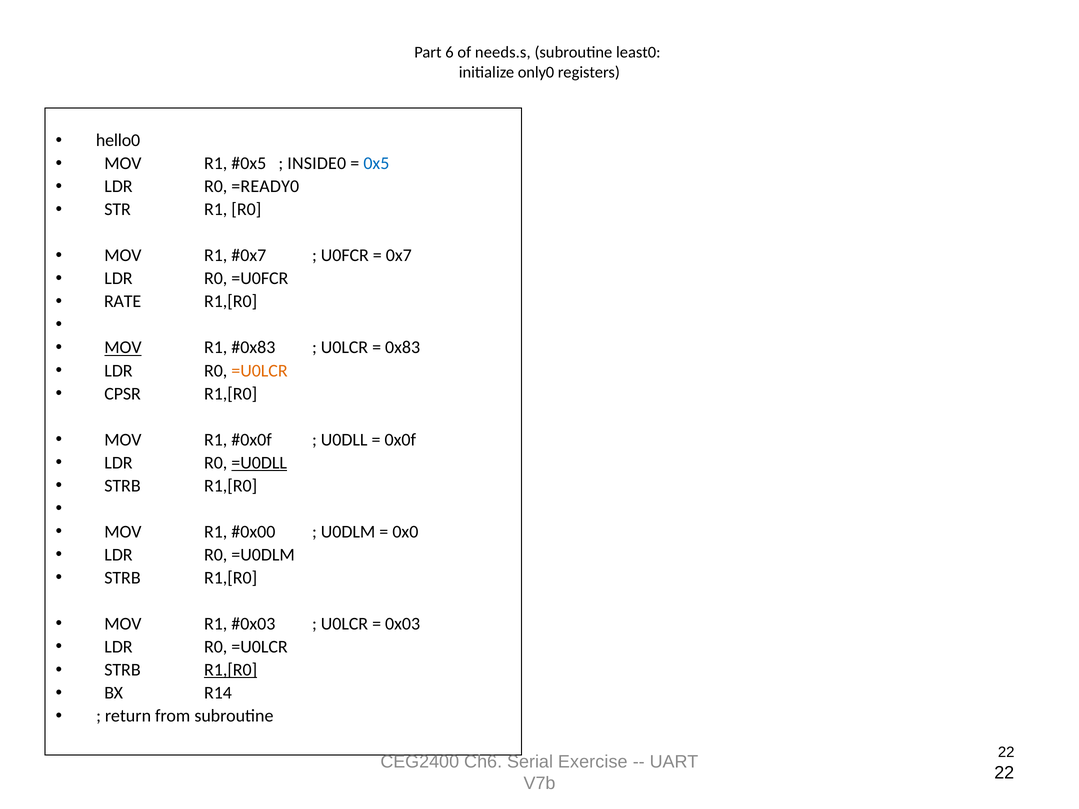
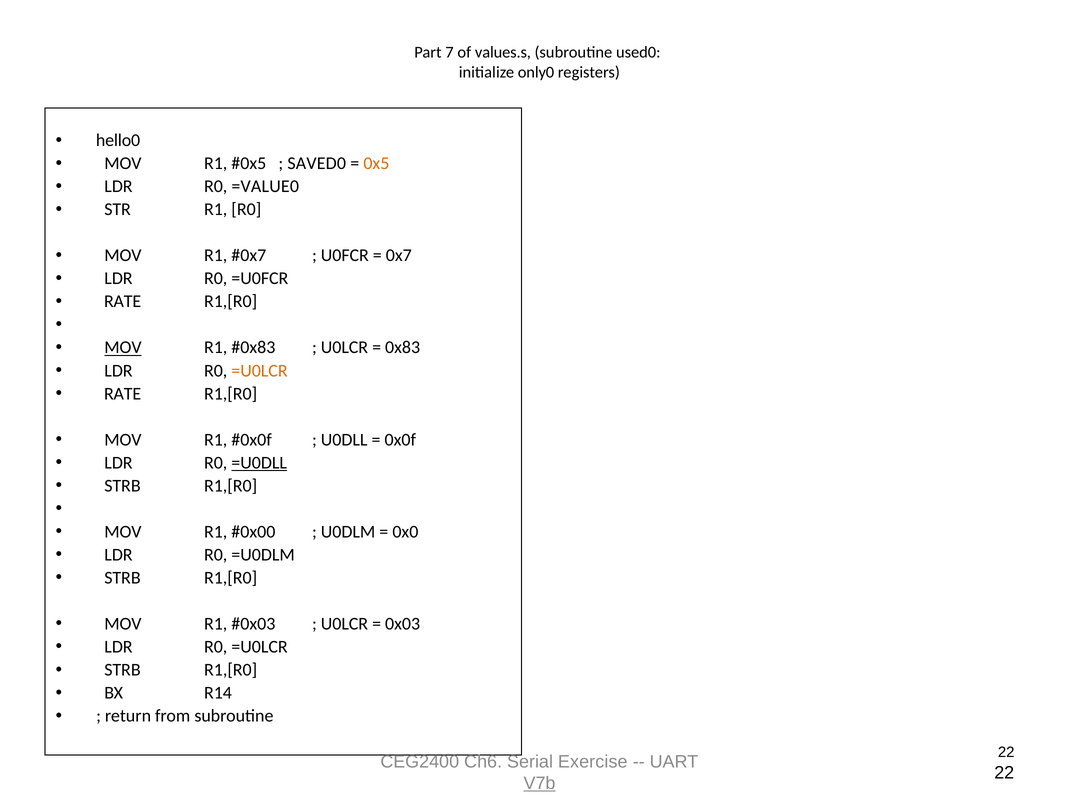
6: 6 -> 7
needs.s: needs.s -> values.s
least0: least0 -> used0
INSIDE0: INSIDE0 -> SAVED0
0x5 colour: blue -> orange
=READY0: =READY0 -> =VALUE0
CPSR at (123, 394): CPSR -> RATE
R1,[R0 at (231, 670) underline: present -> none
V7b underline: none -> present
